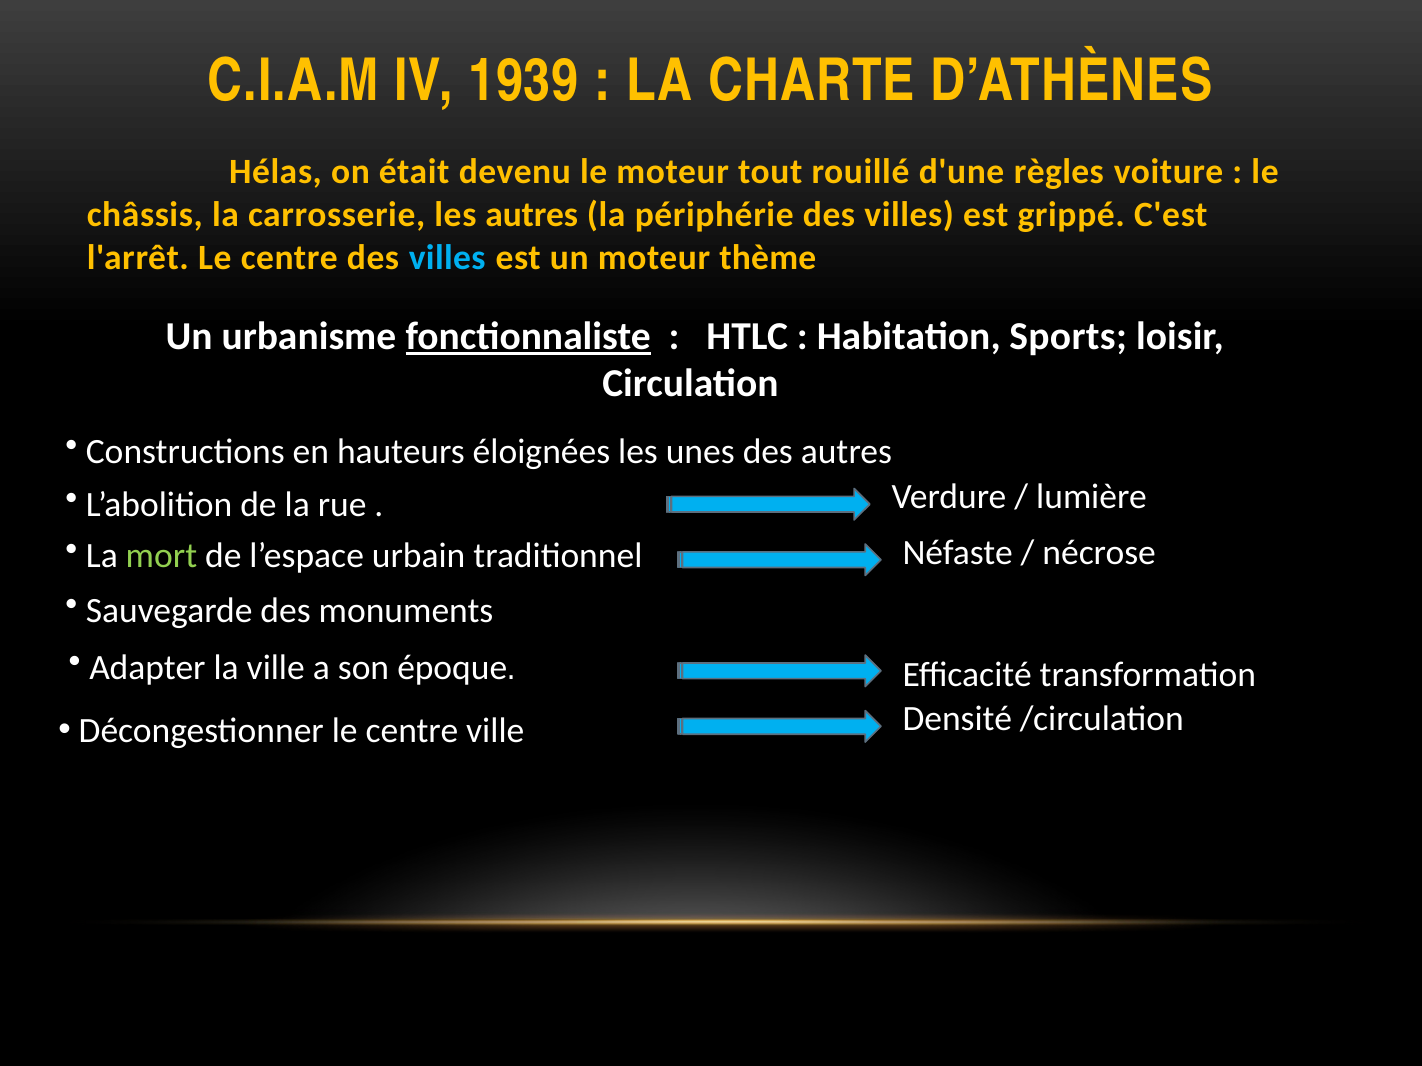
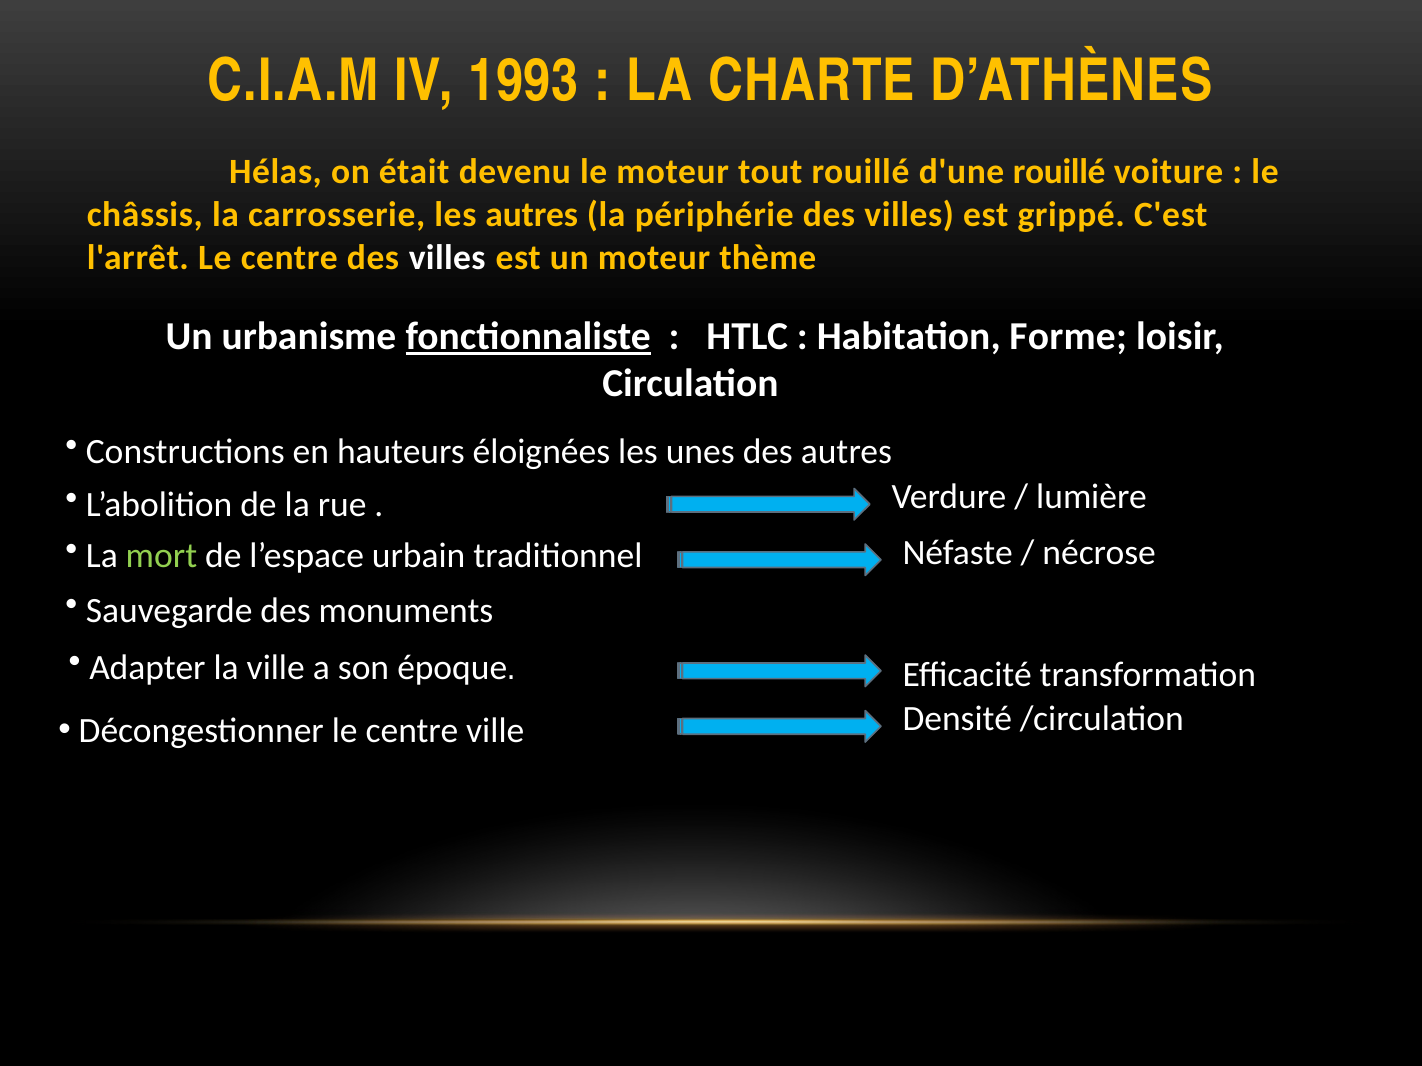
1939: 1939 -> 1993
d'une règles: règles -> rouillé
villes at (447, 257) colour: light blue -> white
Sports: Sports -> Forme
